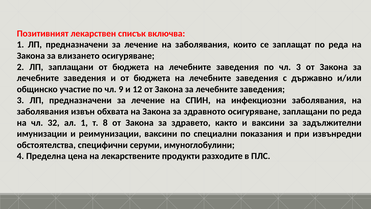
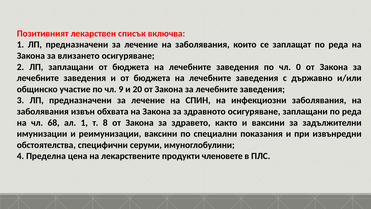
чл 3: 3 -> 0
12: 12 -> 20
32: 32 -> 68
разходите: разходите -> членовете
